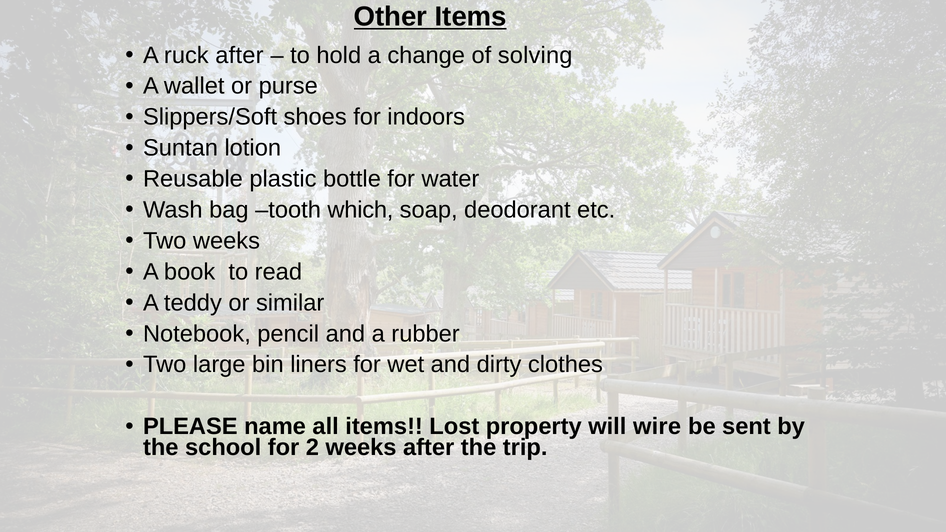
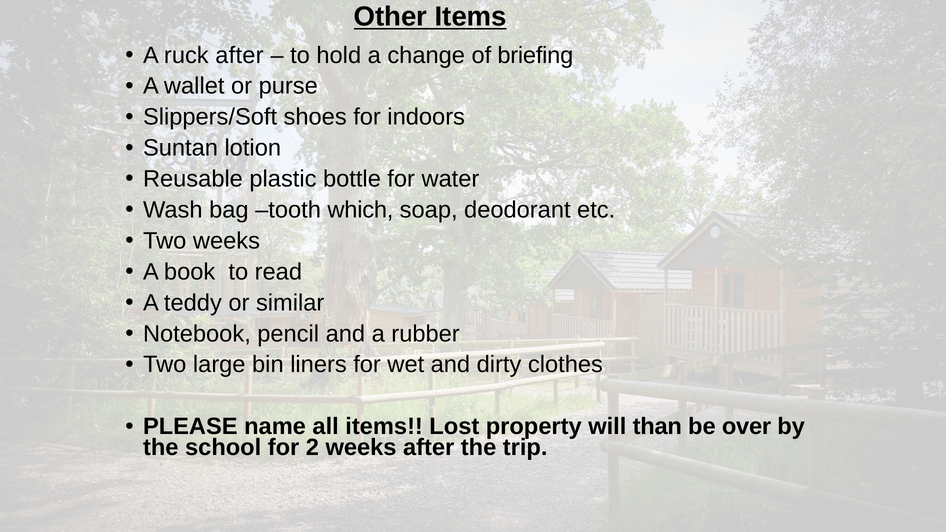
solving: solving -> briefing
wire: wire -> than
sent: sent -> over
